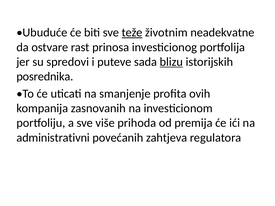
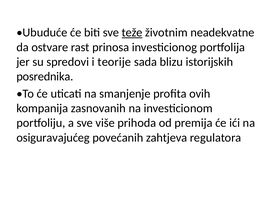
puteve: puteve -> teorije
blizu underline: present -> none
administrativni: administrativni -> osiguravajućeg
